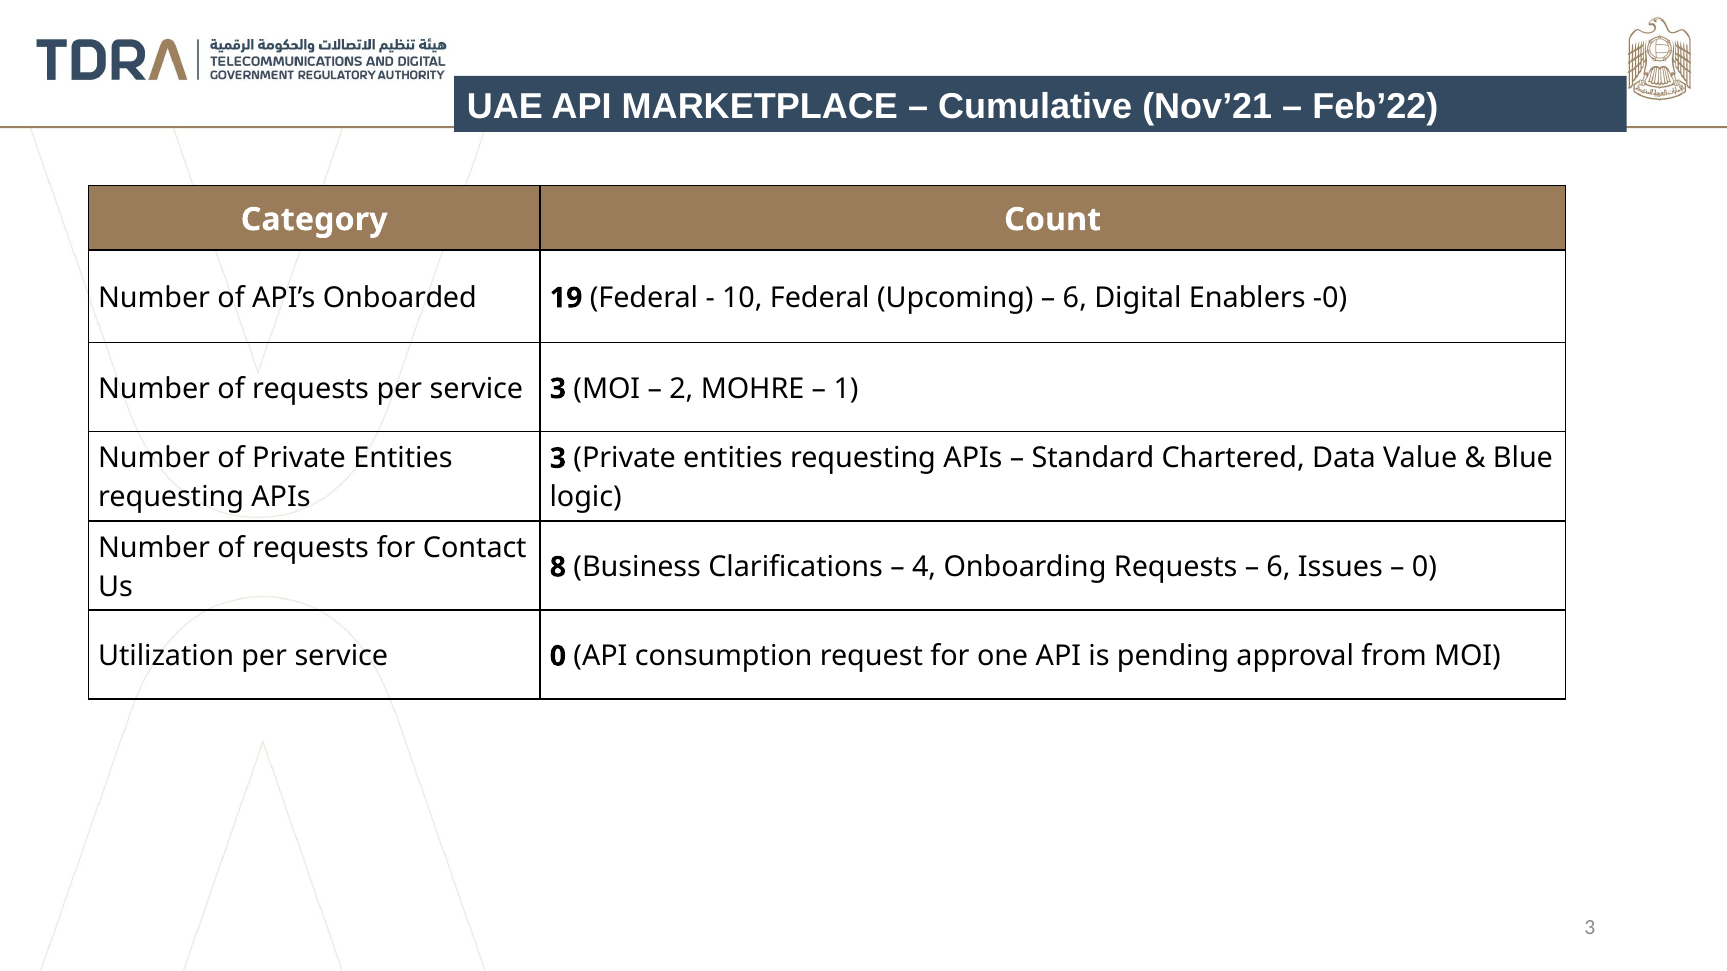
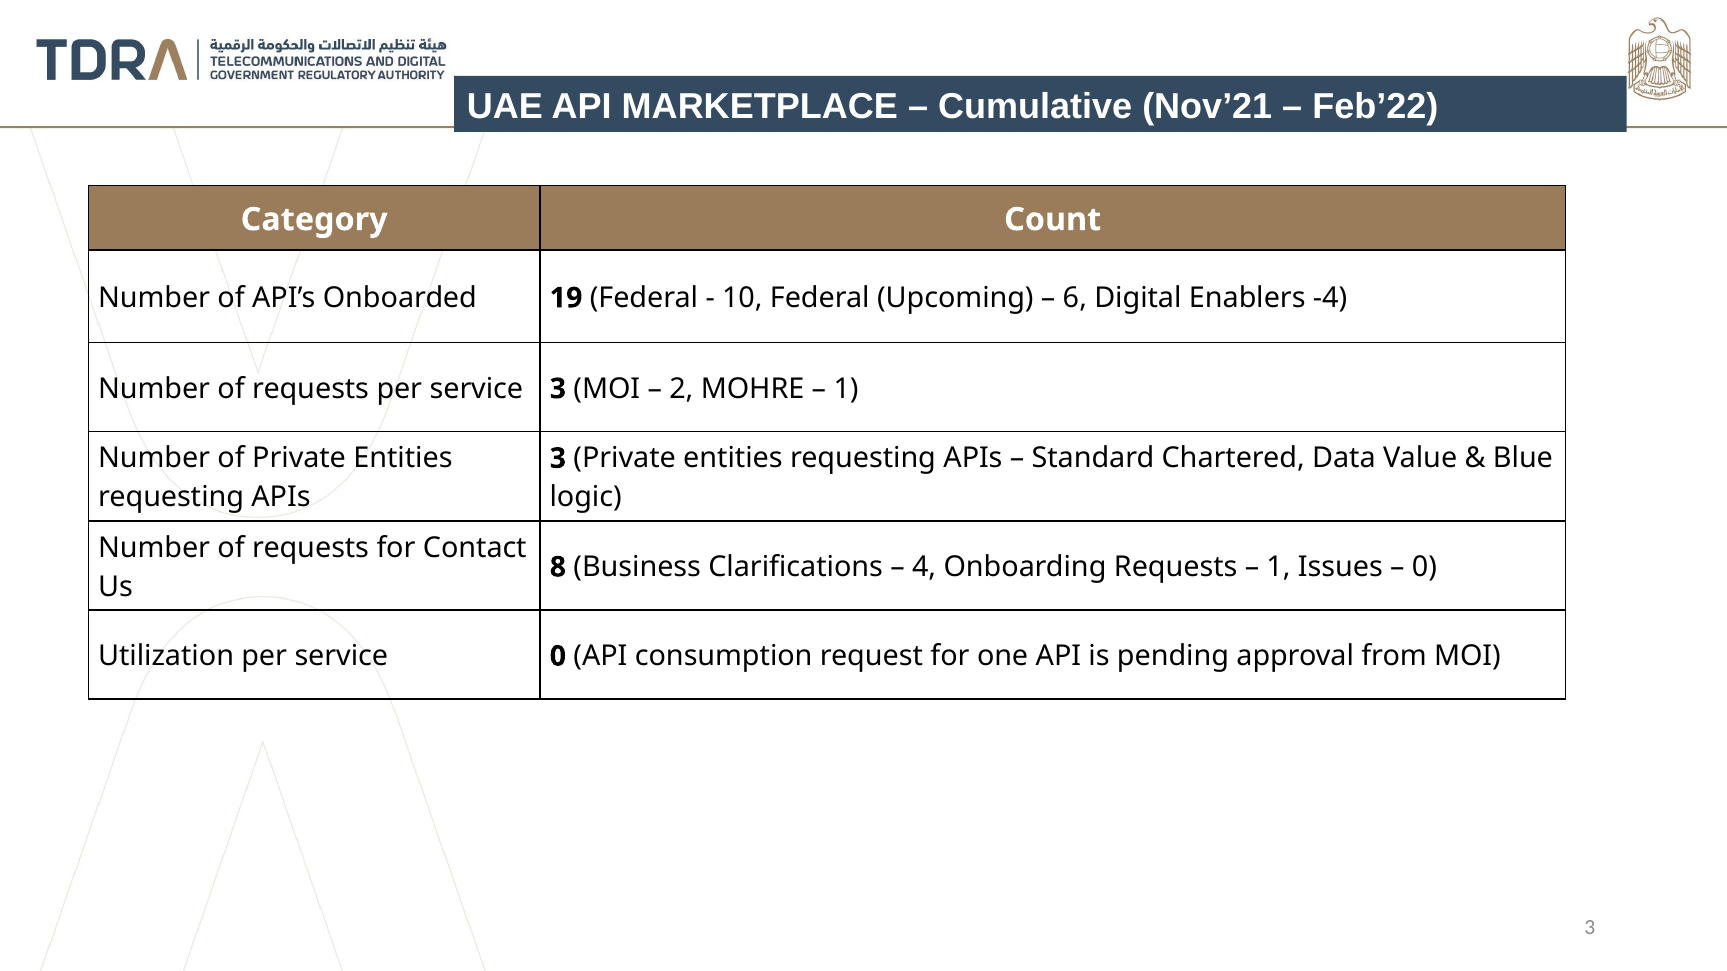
-0: -0 -> -4
6 at (1279, 567): 6 -> 1
